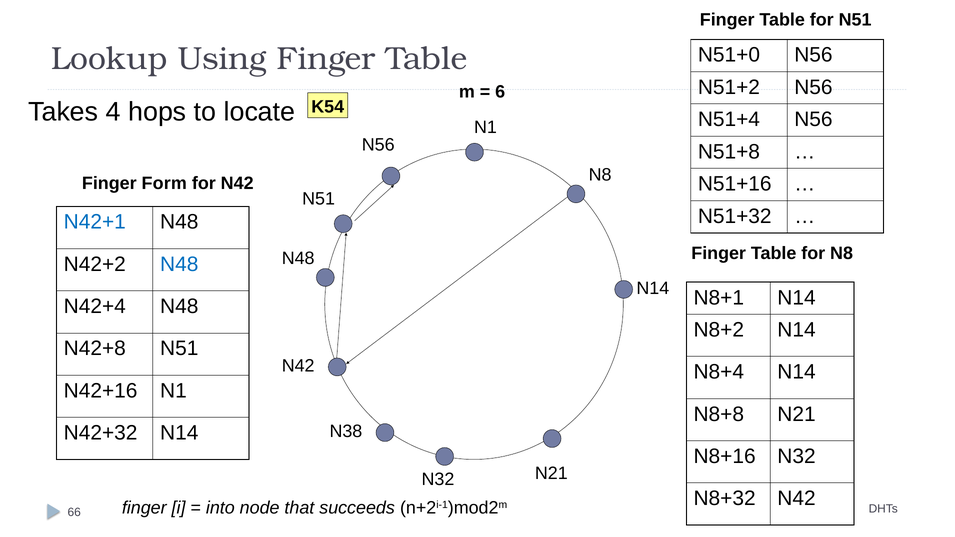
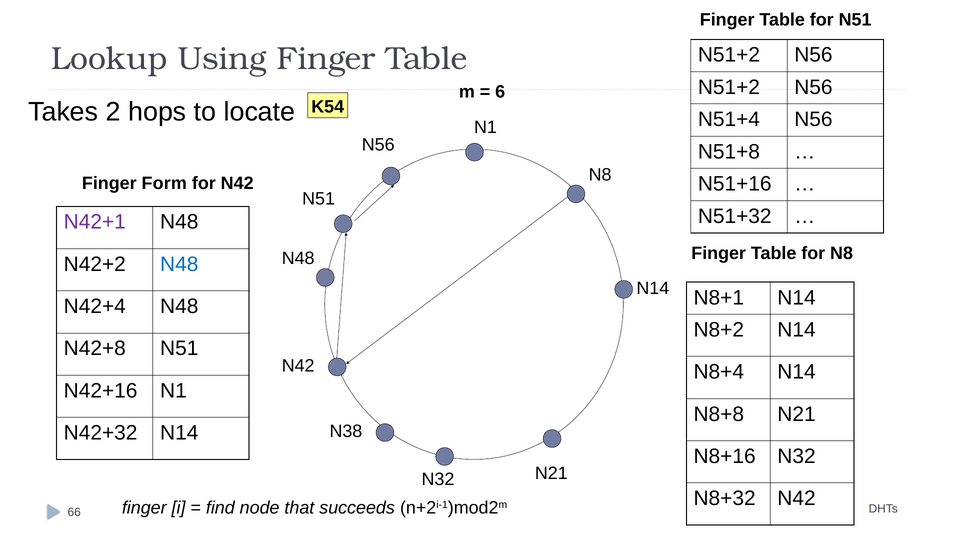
N51+0 at (729, 55): N51+0 -> N51+2
4: 4 -> 2
N42+1 colour: blue -> purple
into: into -> find
